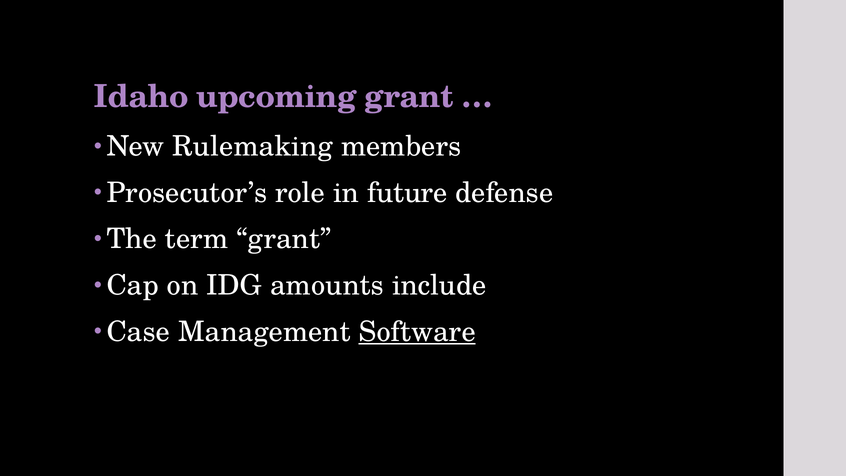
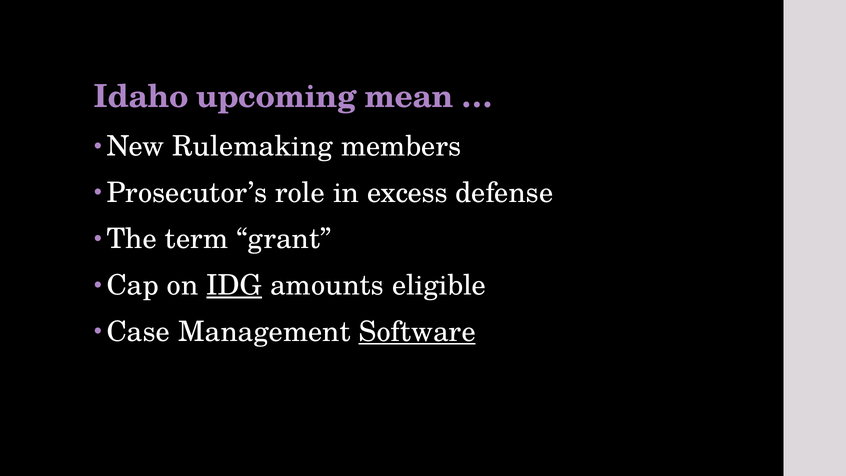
upcoming grant: grant -> mean
future: future -> excess
IDG underline: none -> present
include: include -> eligible
